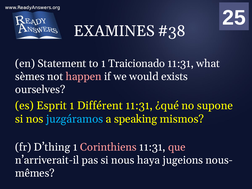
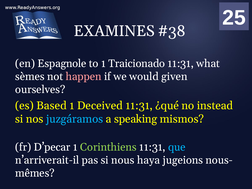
Statement: Statement -> Espagnole
exists: exists -> given
Esprit: Esprit -> Based
Différent: Différent -> Deceived
supone: supone -> instead
D’thing: D’thing -> D’pecar
Corinthiens colour: pink -> light green
que colour: pink -> light blue
